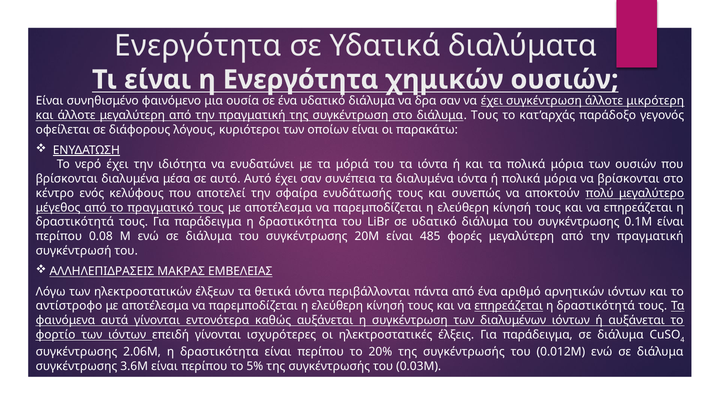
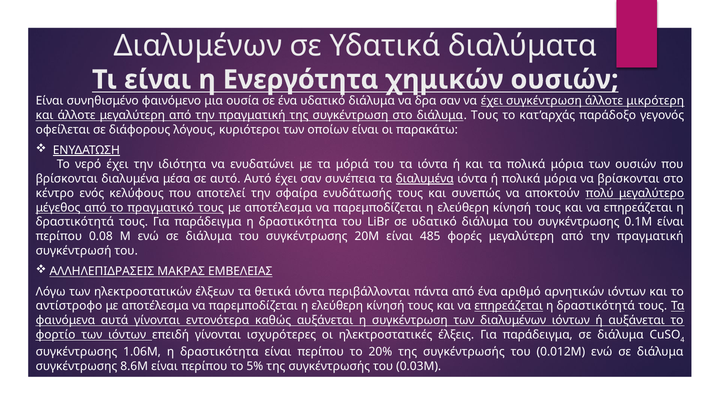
Ενεργότητα at (198, 46): Ενεργότητα -> Διαλυμένων
διαλυμένα at (425, 179) underline: none -> present
2.06Μ: 2.06Μ -> 1.06Μ
3.6Μ: 3.6Μ -> 8.6Μ
